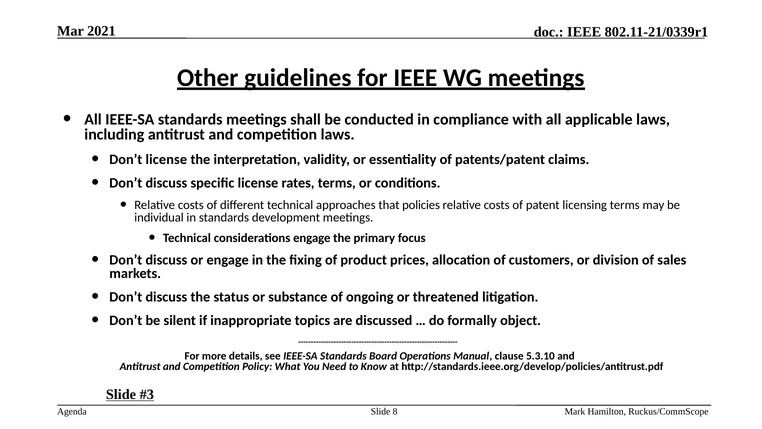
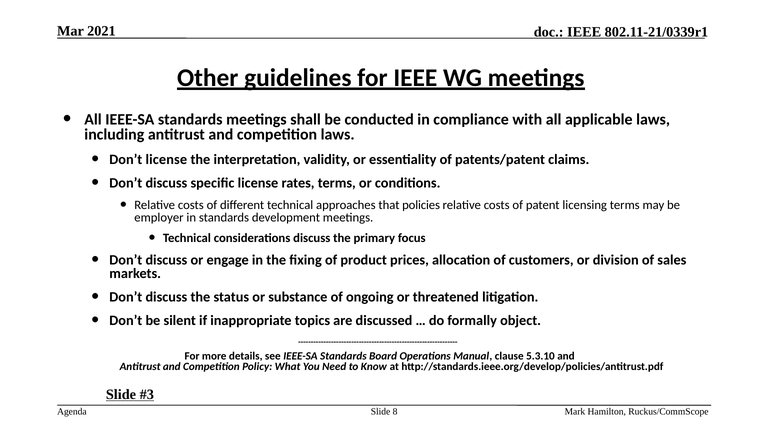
individual: individual -> employer
considerations engage: engage -> discuss
